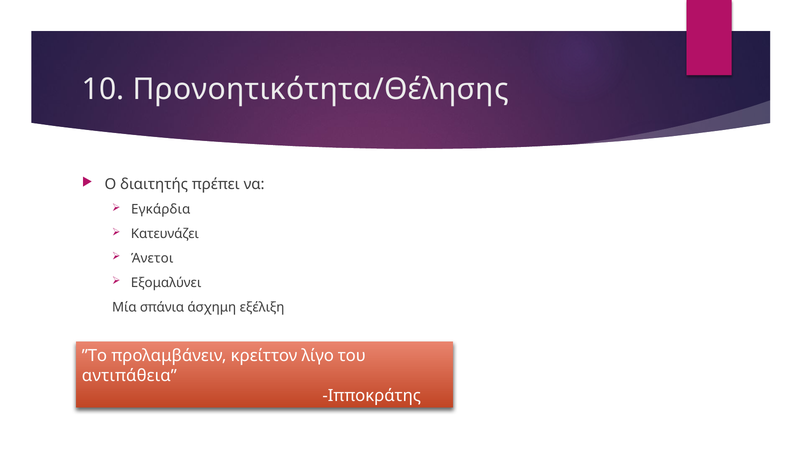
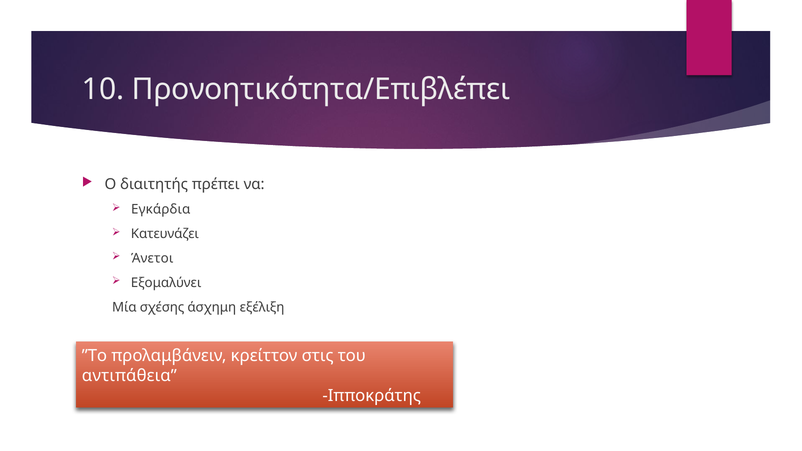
Προνοητικότητα/Θέλησης: Προνοητικότητα/Θέλησης -> Προνοητικότητα/Επιβλέπει
σπάνια: σπάνια -> σχέσης
λίγο: λίγο -> στις
